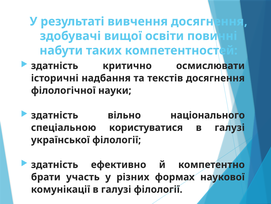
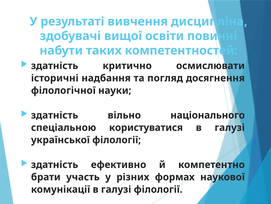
вивчення досягнення: досягнення -> дисципліна
текстів: текстів -> погляд
